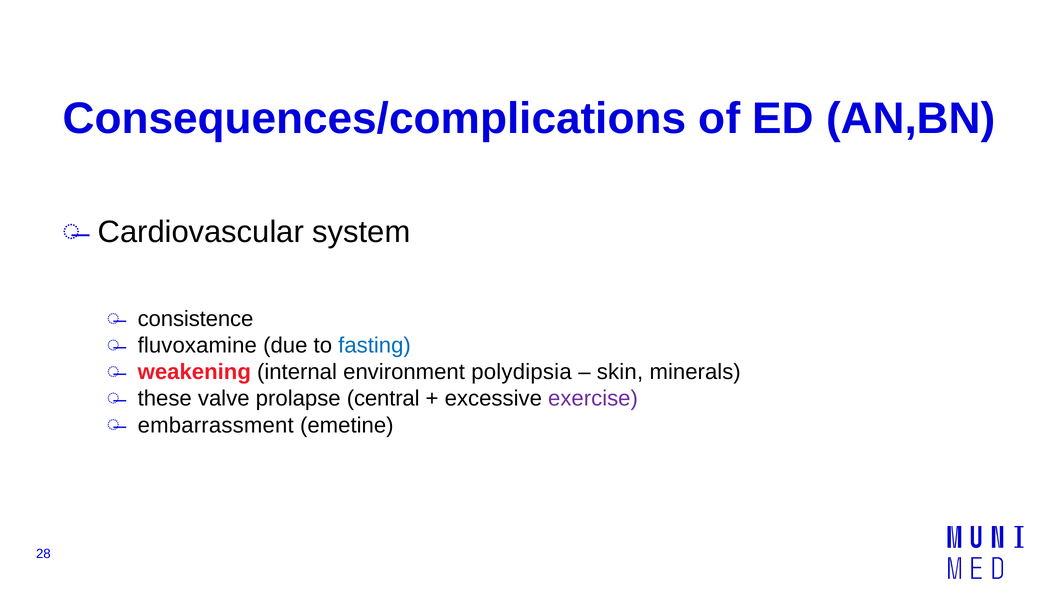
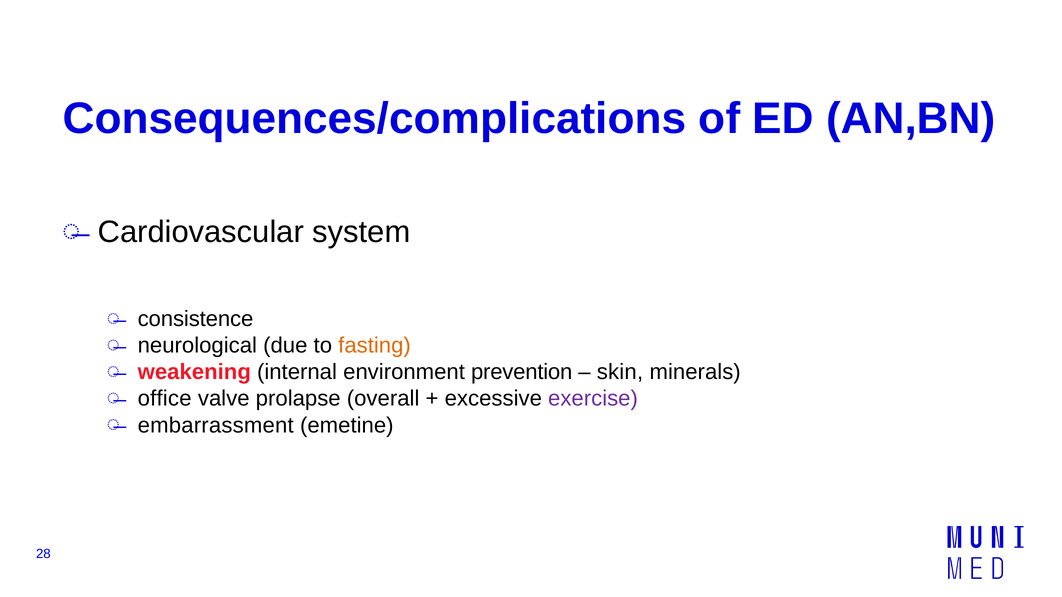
fluvoxamine: fluvoxamine -> neurological
fasting colour: blue -> orange
polydipsia: polydipsia -> prevention
these: these -> office
central: central -> overall
